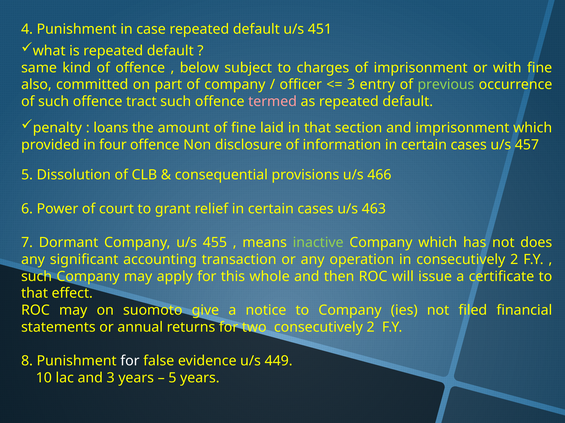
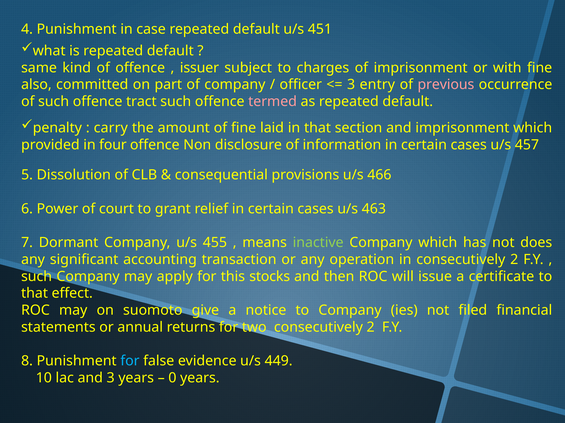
below: below -> issuer
previous colour: light green -> pink
loans: loans -> carry
whole: whole -> stocks
for at (130, 362) colour: white -> light blue
5 at (172, 379): 5 -> 0
